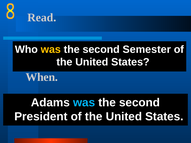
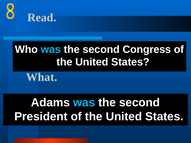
was at (51, 49) colour: yellow -> light blue
Semester: Semester -> Congress
When: When -> What
